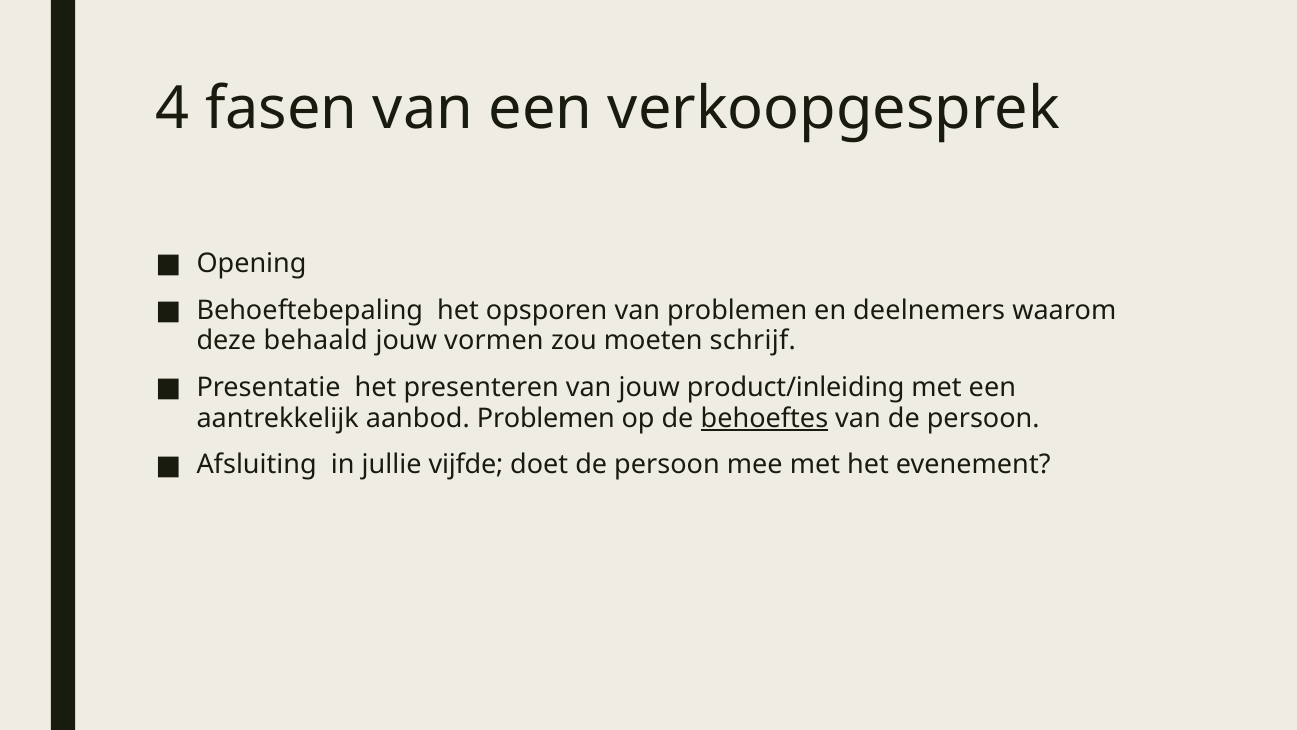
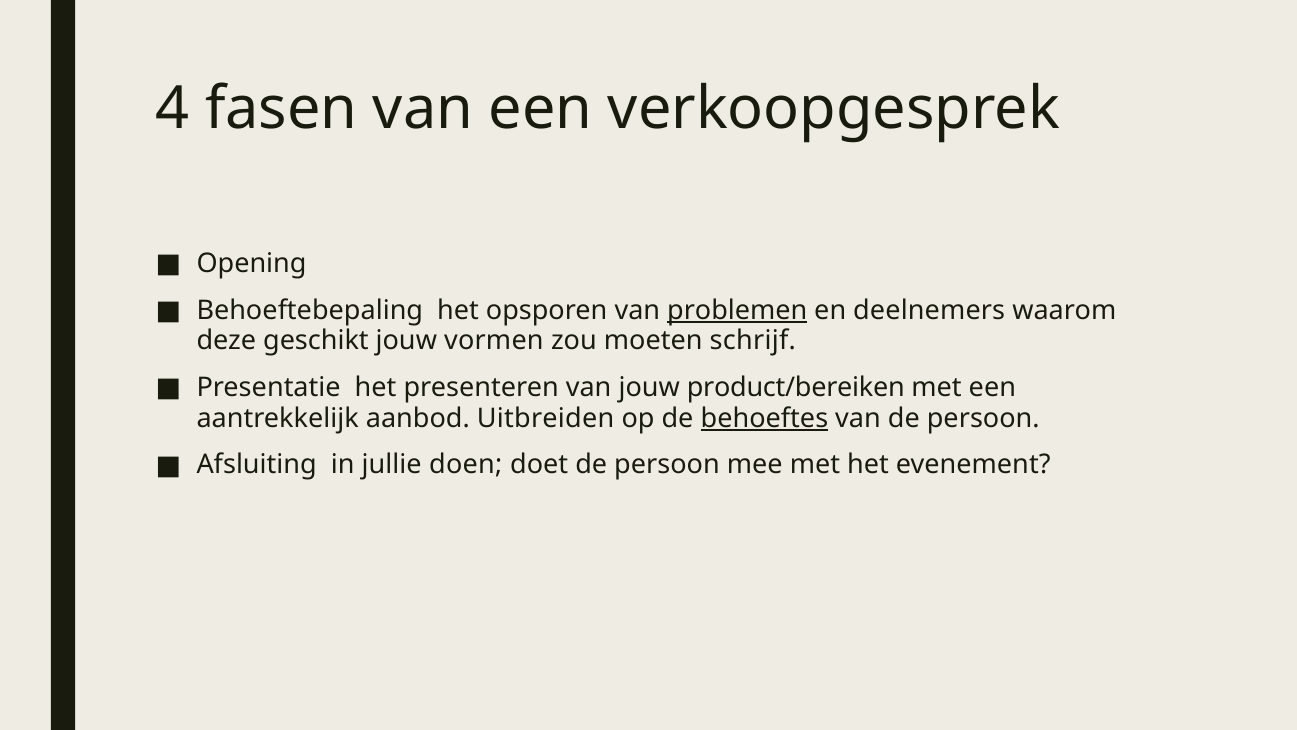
problemen at (737, 310) underline: none -> present
behaald: behaald -> geschikt
product/inleiding: product/inleiding -> product/bereiken
aanbod Problemen: Problemen -> Uitbreiden
vijfde: vijfde -> doen
